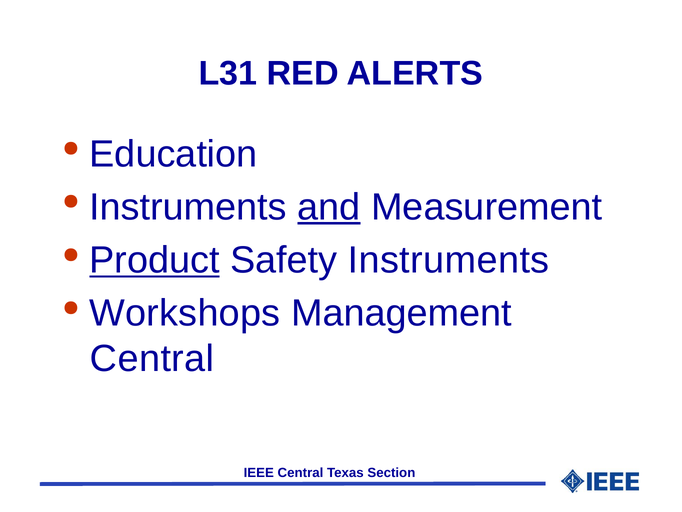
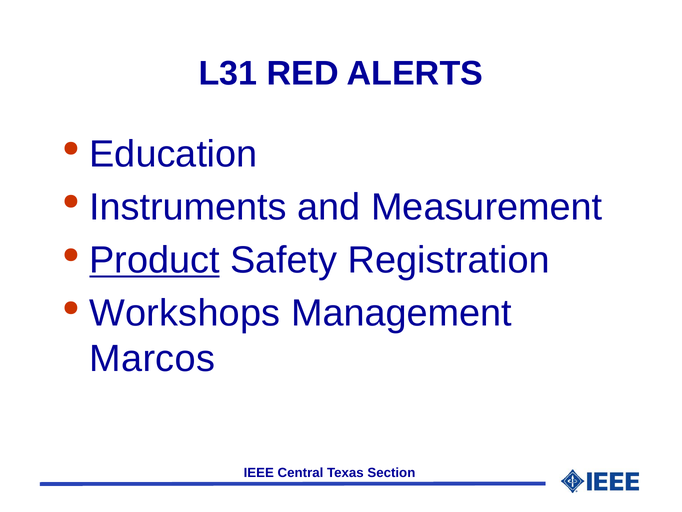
and underline: present -> none
Safety Instruments: Instruments -> Registration
Central at (152, 358): Central -> Marcos
